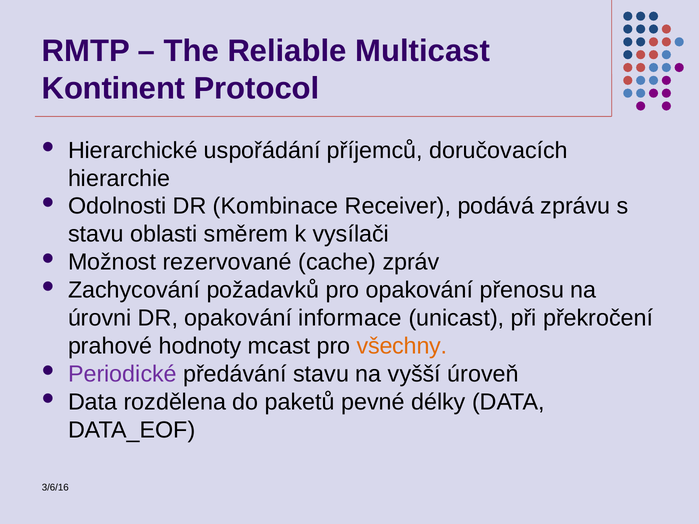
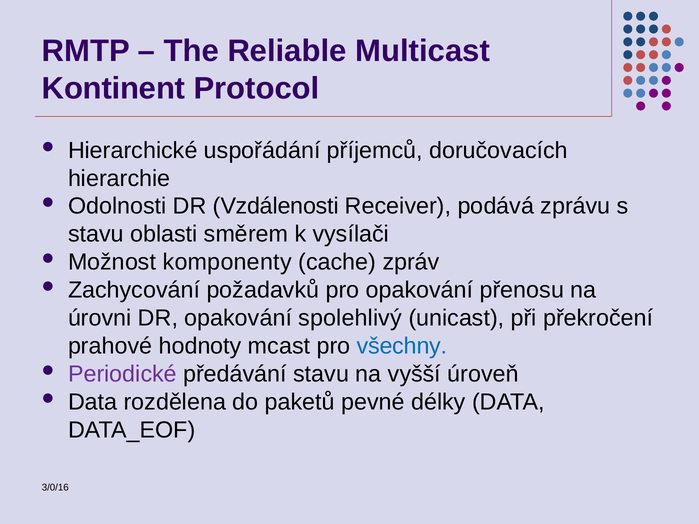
Kombinace: Kombinace -> Vzdálenosti
rezervované: rezervované -> komponenty
informace: informace -> spolehlivý
všechny colour: orange -> blue
3/6/16: 3/6/16 -> 3/0/16
